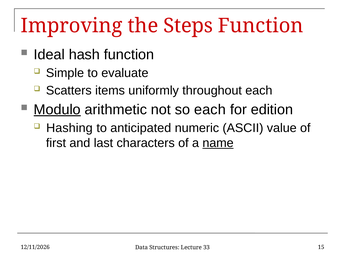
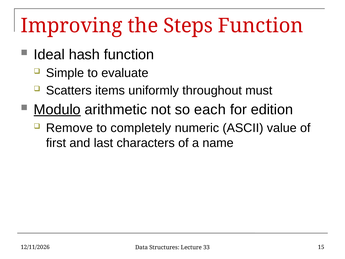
throughout each: each -> must
Hashing: Hashing -> Remove
anticipated: anticipated -> completely
name underline: present -> none
